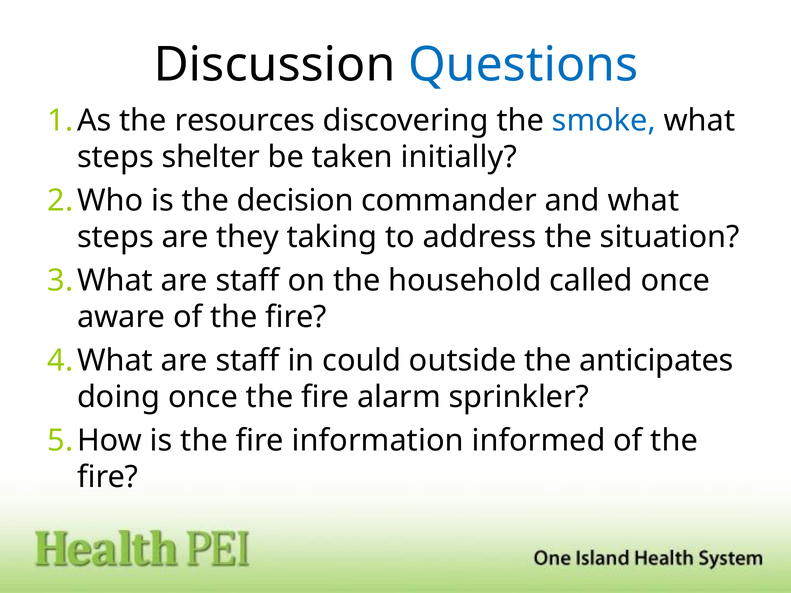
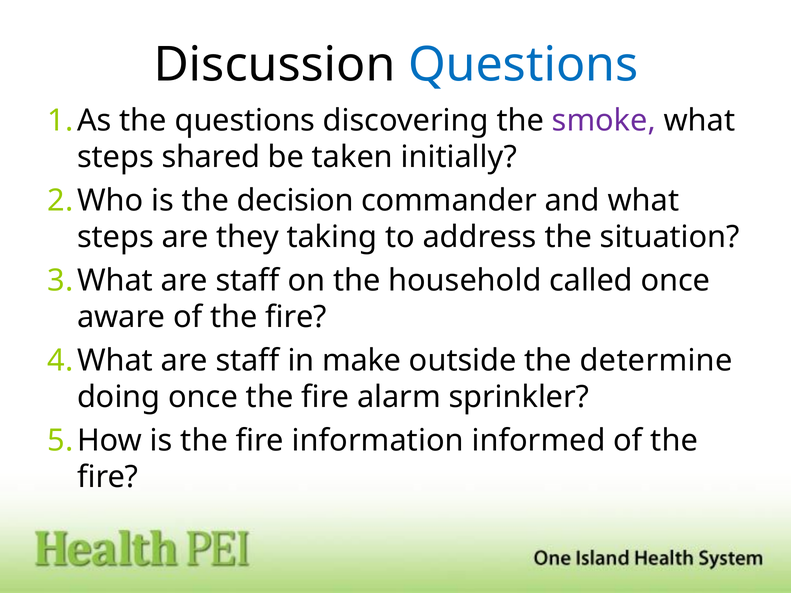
the resources: resources -> questions
smoke colour: blue -> purple
shelter: shelter -> shared
could: could -> make
anticipates: anticipates -> determine
